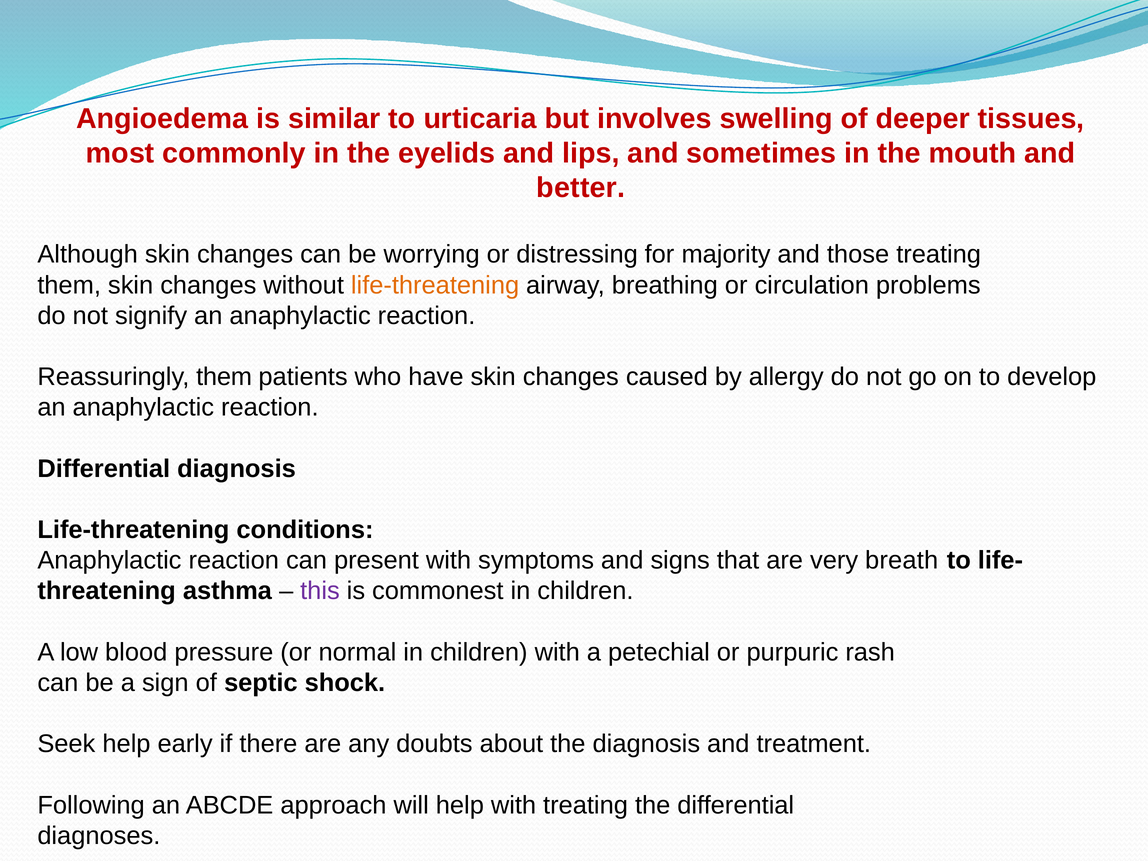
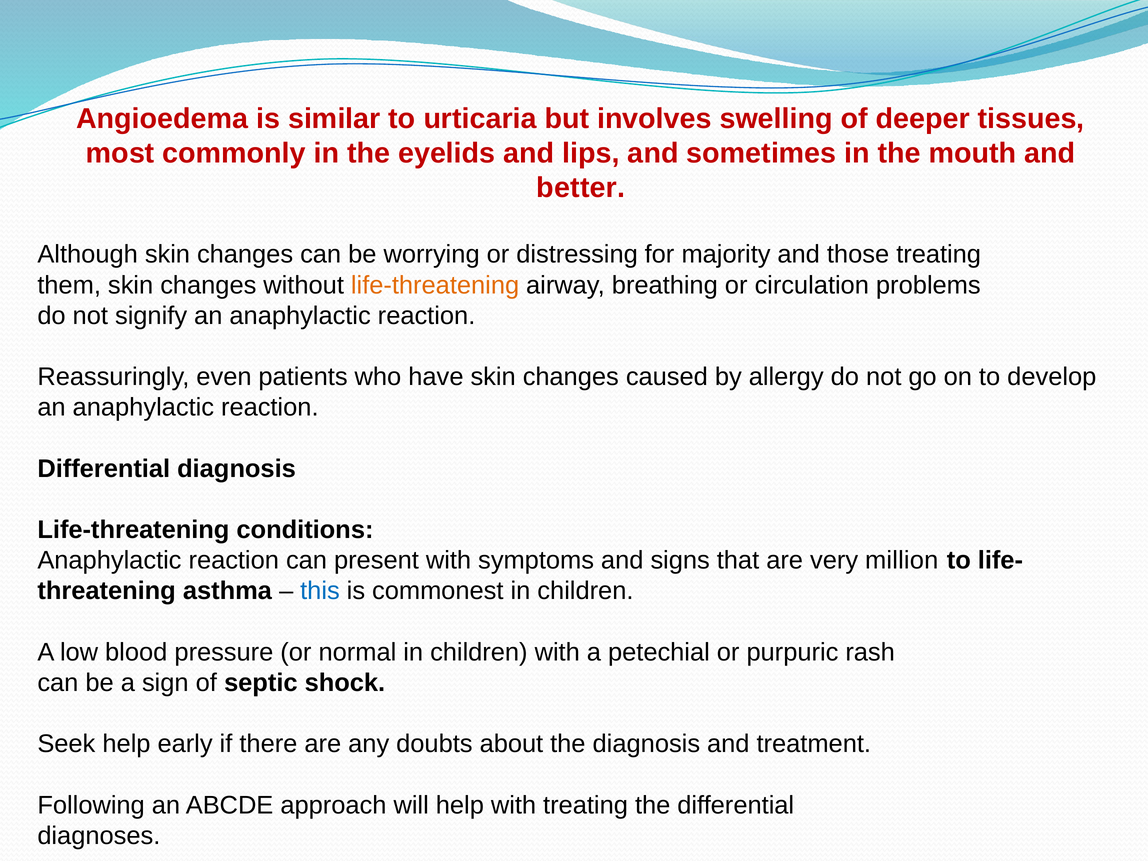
Reassuringly them: them -> even
breath: breath -> million
this colour: purple -> blue
